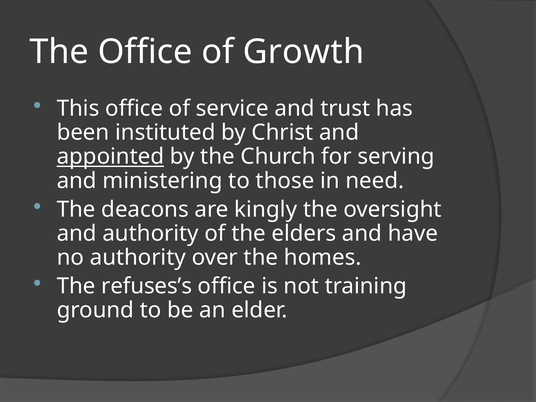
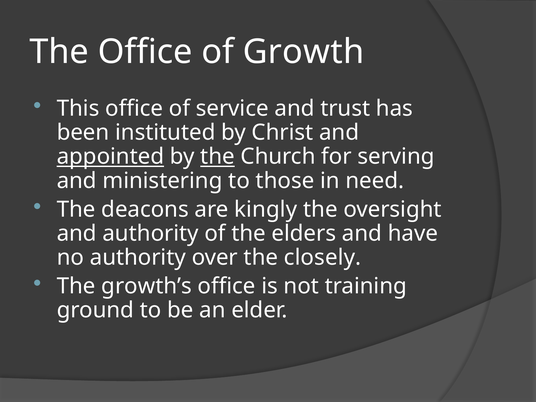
the at (218, 157) underline: none -> present
homes: homes -> closely
refuses’s: refuses’s -> growth’s
